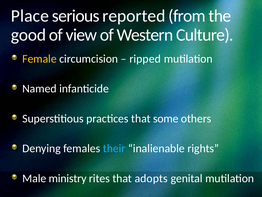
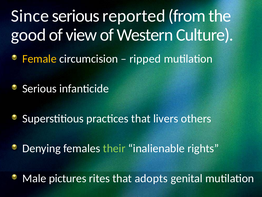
Place: Place -> Since
Named at (39, 88): Named -> Serious
some: some -> livers
their colour: light blue -> light green
ministry: ministry -> pictures
